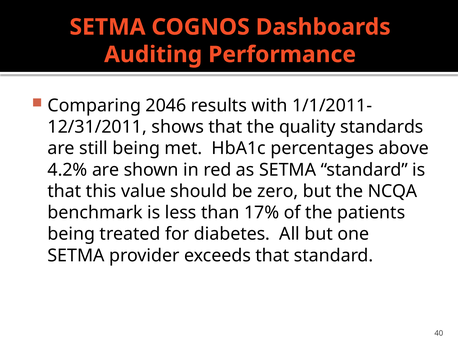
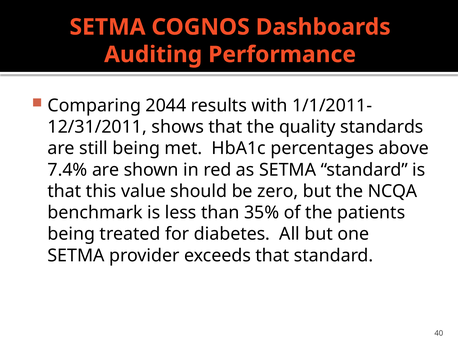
2046: 2046 -> 2044
4.2%: 4.2% -> 7.4%
17%: 17% -> 35%
